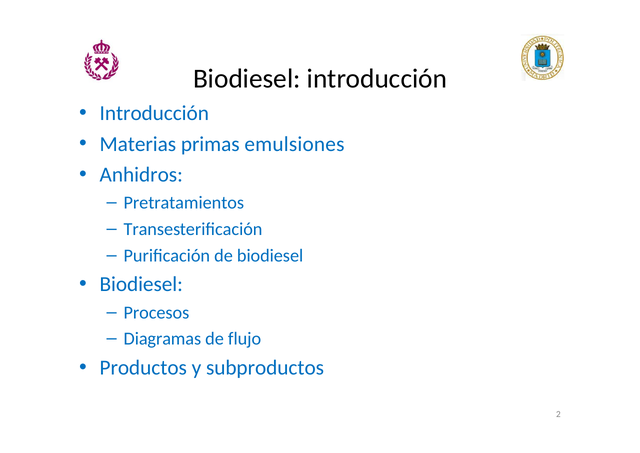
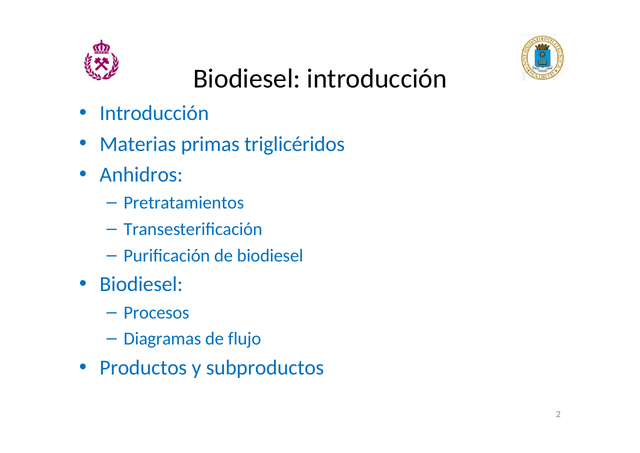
emulsiones: emulsiones -> triglicéridos
